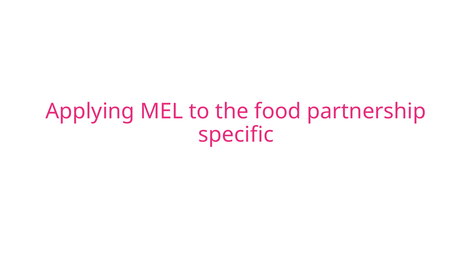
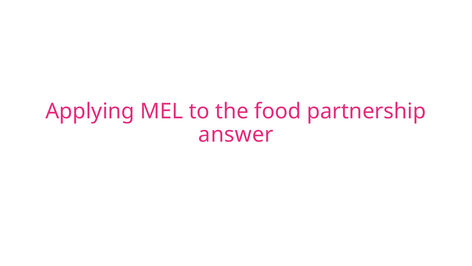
specific: specific -> answer
